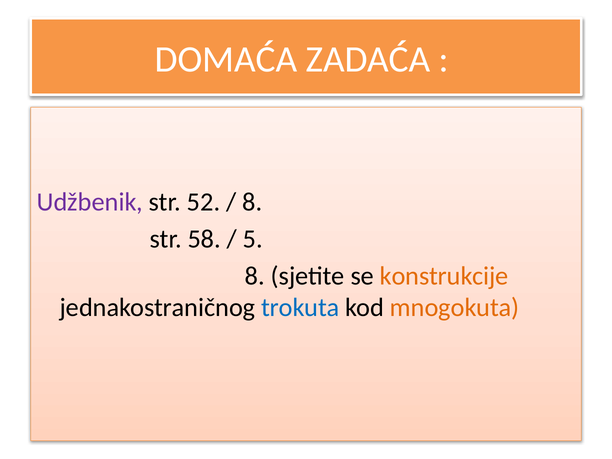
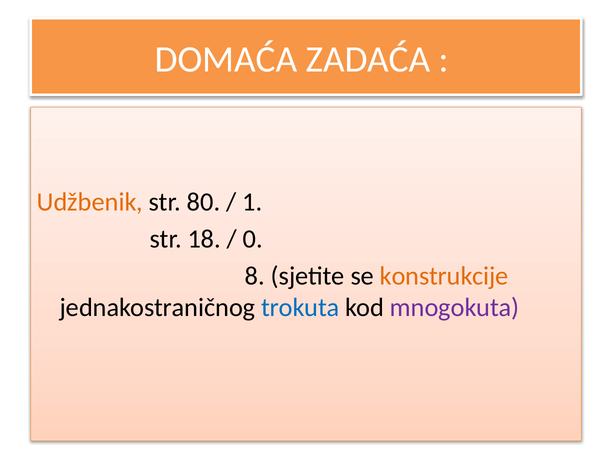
Udžbenik colour: purple -> orange
52: 52 -> 80
8 at (252, 202): 8 -> 1
58: 58 -> 18
5: 5 -> 0
mnogokuta colour: orange -> purple
